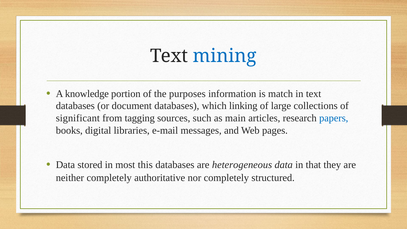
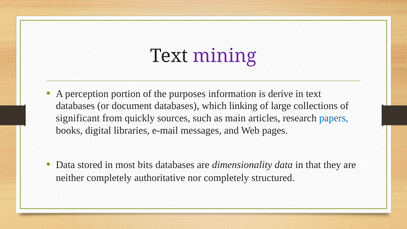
mining colour: blue -> purple
knowledge: knowledge -> perception
match: match -> derive
tagging: tagging -> quickly
this: this -> bits
heterogeneous: heterogeneous -> dimensionality
